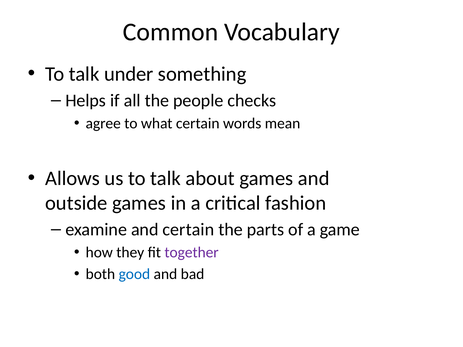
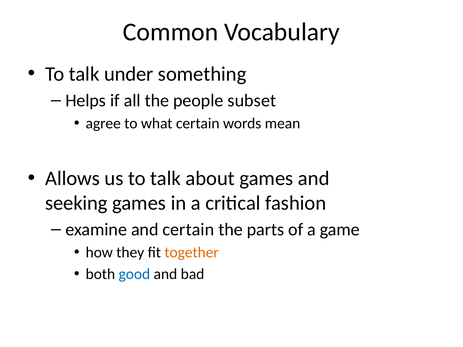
checks: checks -> subset
outside: outside -> seeking
together colour: purple -> orange
